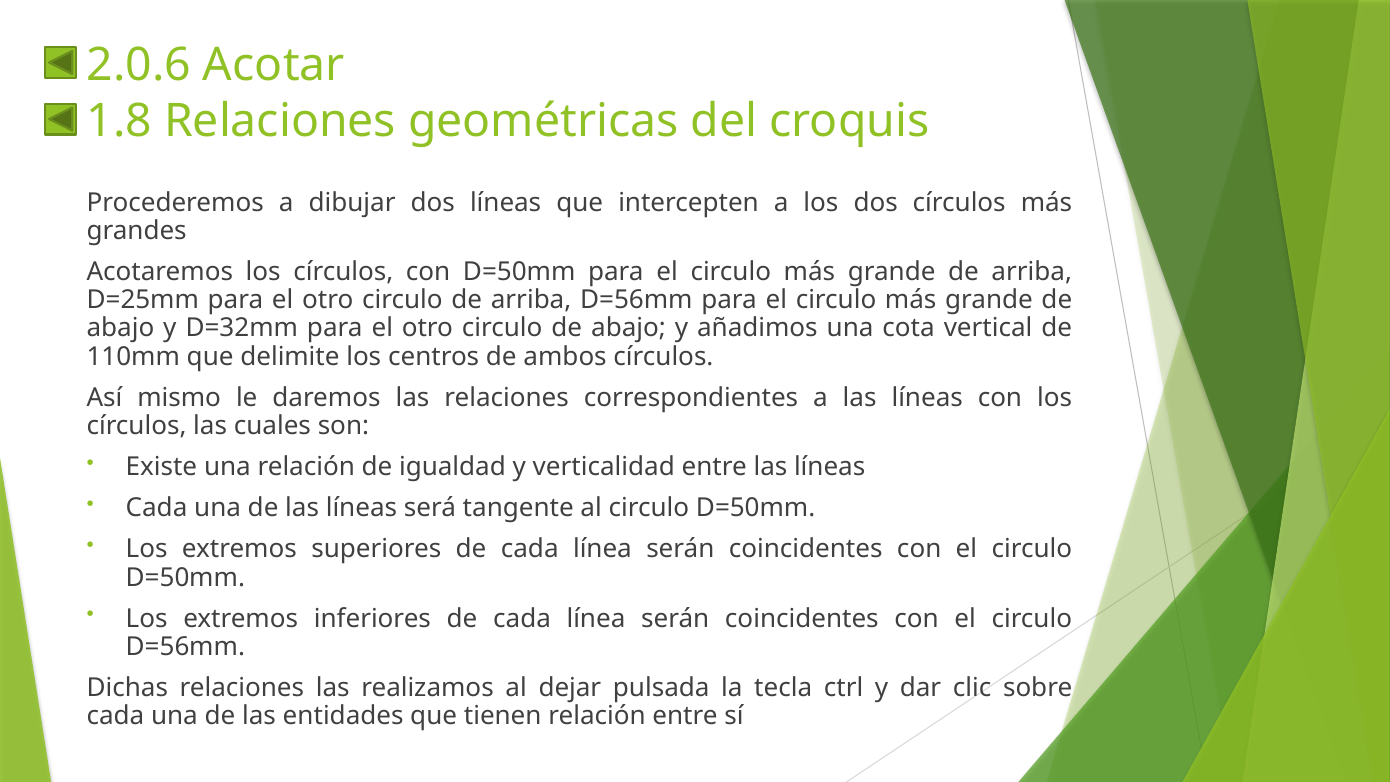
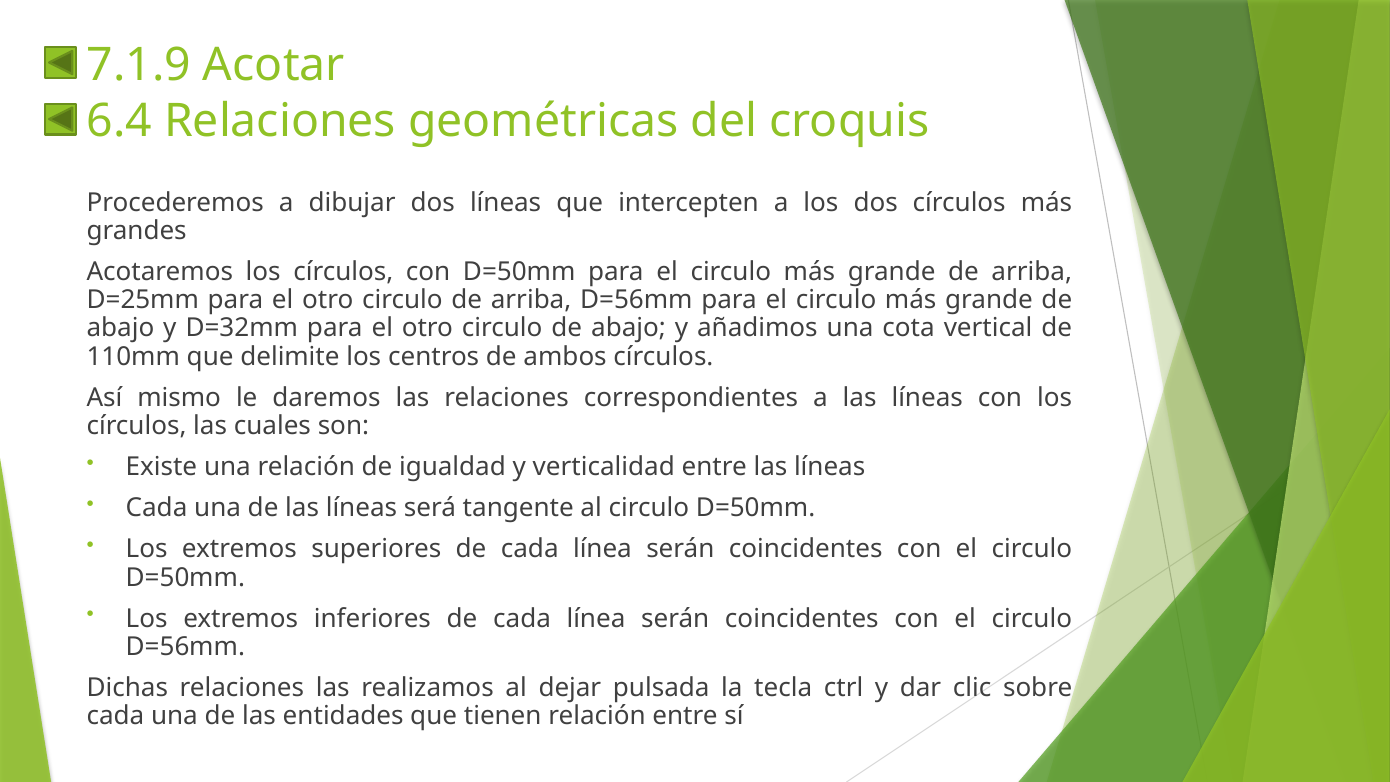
2.0.6: 2.0.6 -> 7.1.9
1.8: 1.8 -> 6.4
